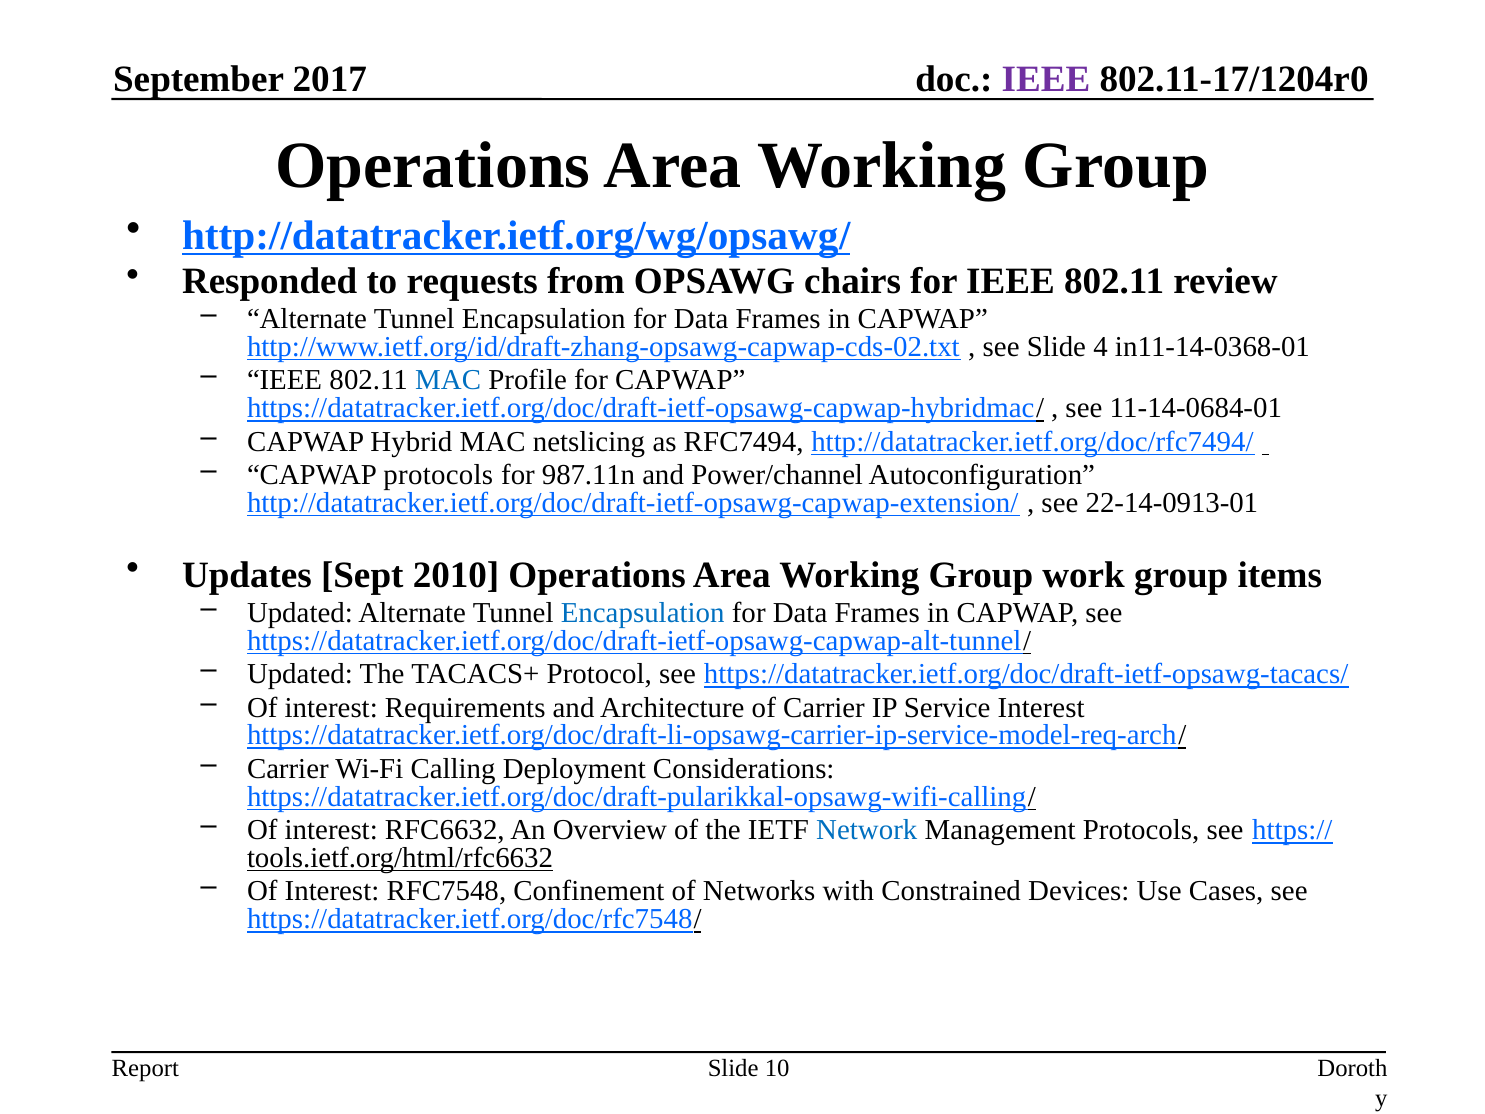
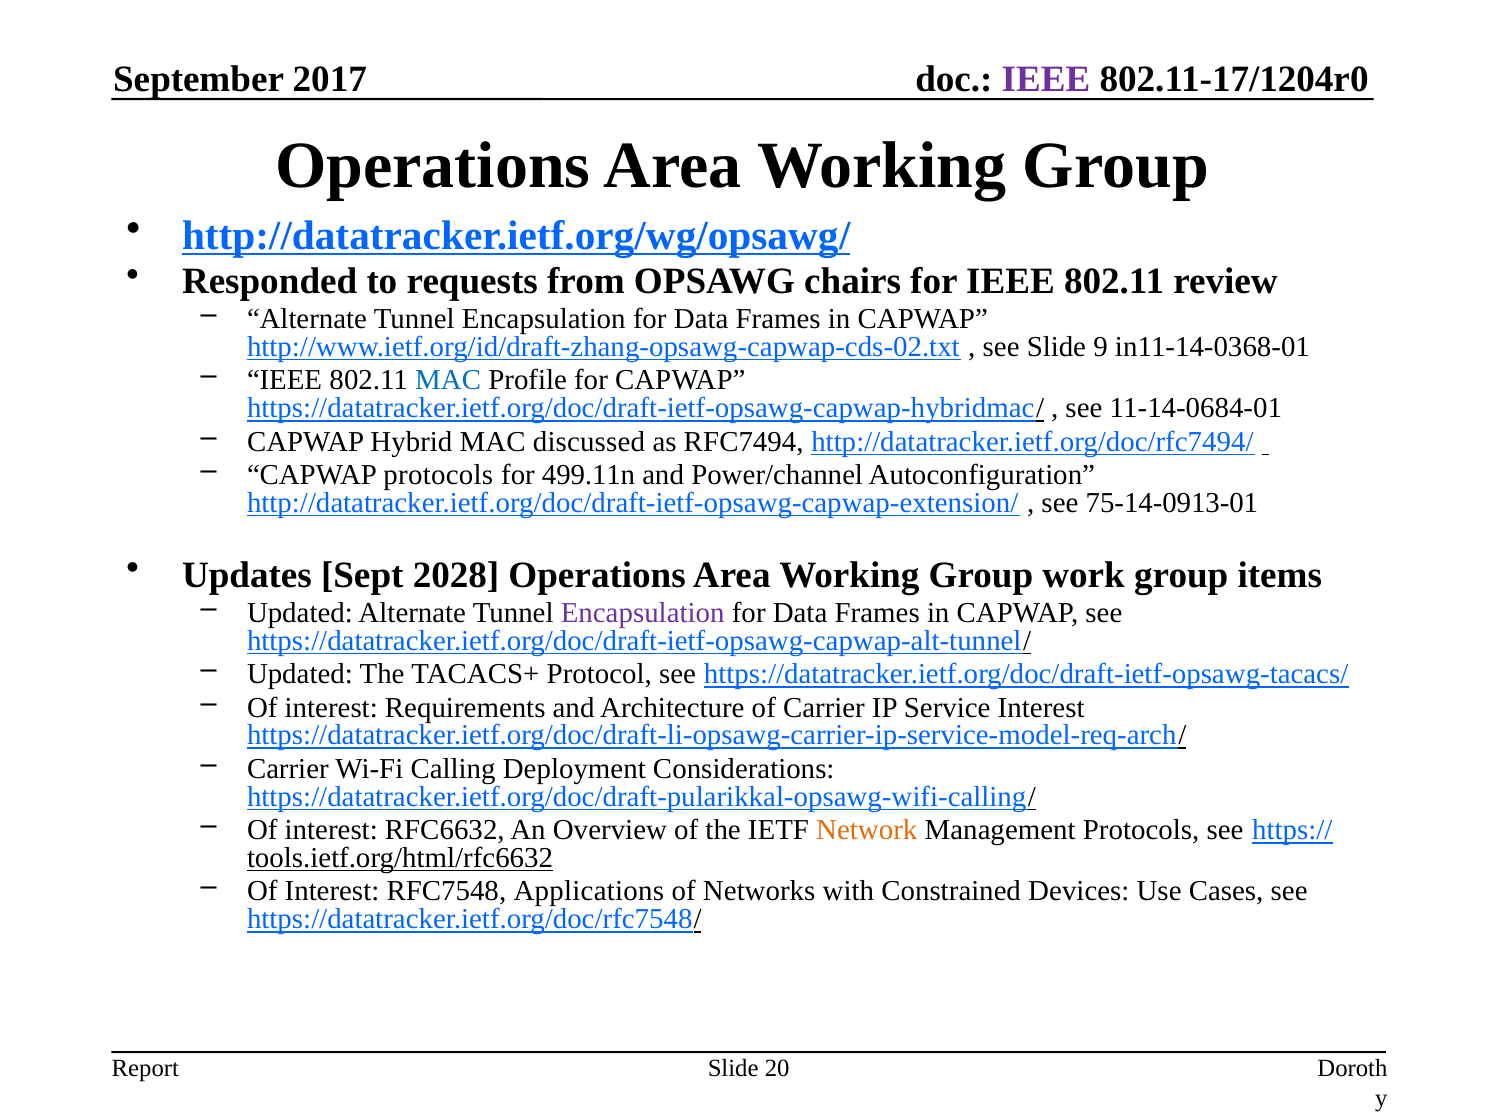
4: 4 -> 9
netslicing: netslicing -> discussed
987.11n: 987.11n -> 499.11n
22-14-0913-01: 22-14-0913-01 -> 75-14-0913-01
2010: 2010 -> 2028
Encapsulation at (643, 613) colour: blue -> purple
Network colour: blue -> orange
Confinement: Confinement -> Applications
10: 10 -> 20
